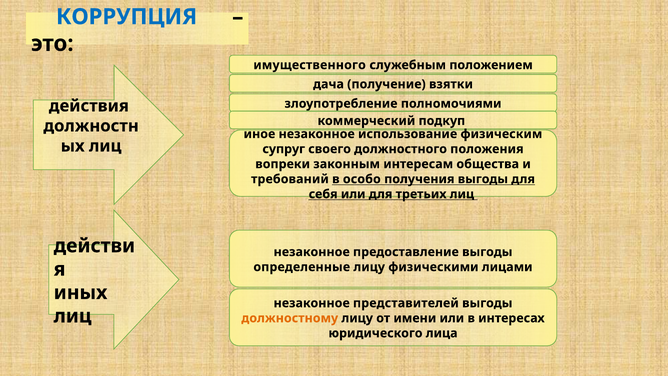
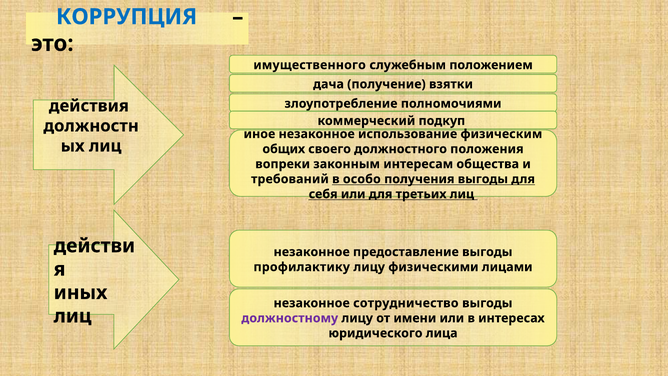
супруг: супруг -> общих
определенные: определенные -> профилактику
представителей: представителей -> сотрудничество
должностному colour: orange -> purple
